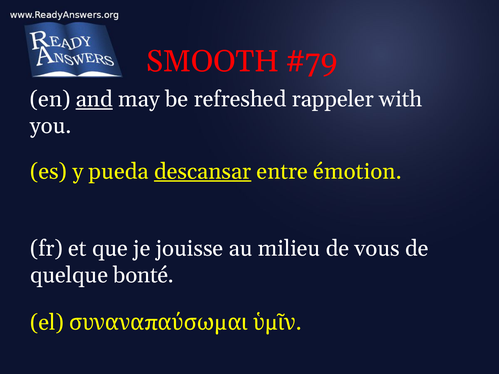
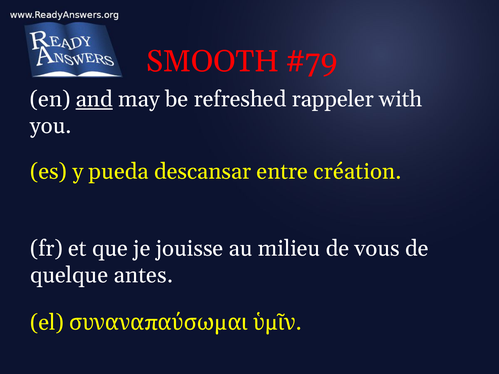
descansar underline: present -> none
émotion: émotion -> création
bonté: bonté -> antes
